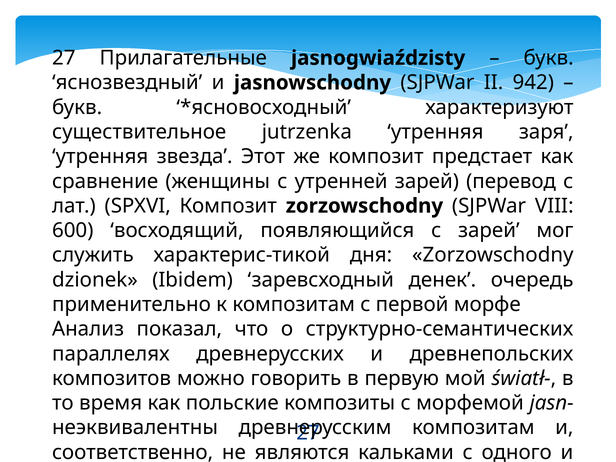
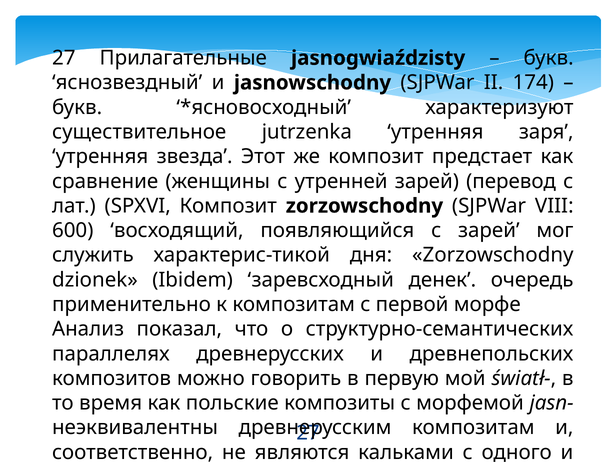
942: 942 -> 174
